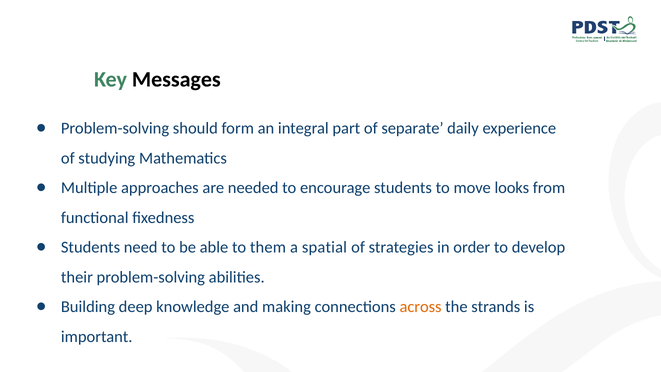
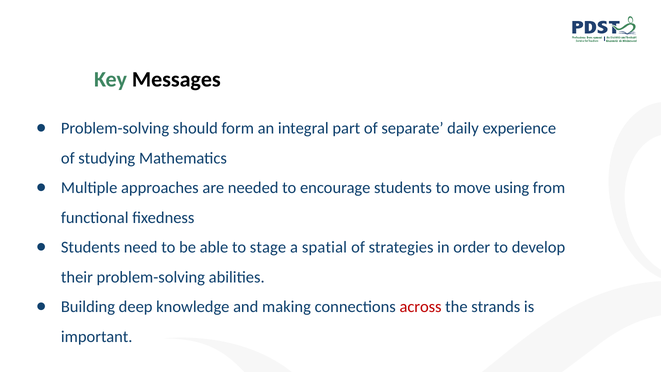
looks: looks -> using
them: them -> stage
across colour: orange -> red
